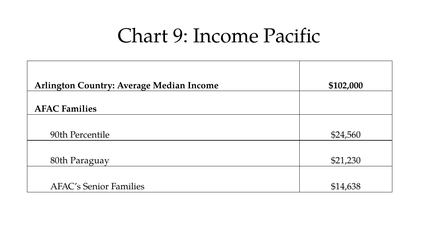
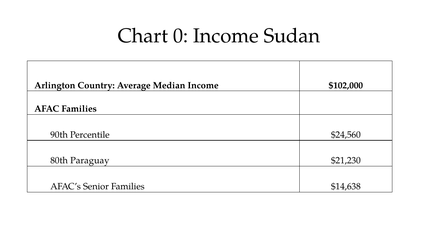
9: 9 -> 0
Pacific: Pacific -> Sudan
